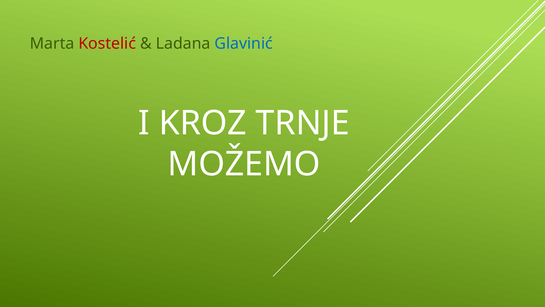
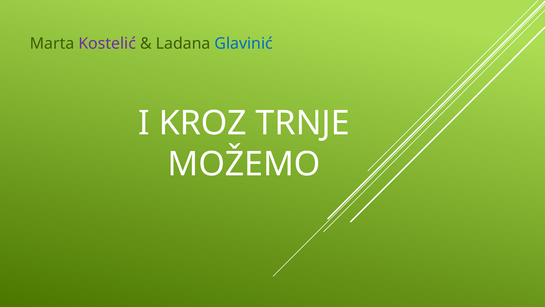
Kostelić colour: red -> purple
